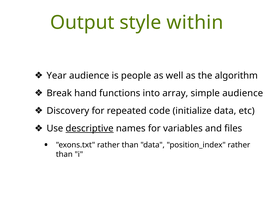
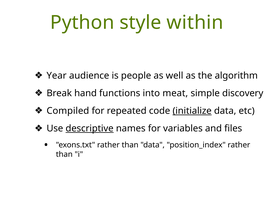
Output: Output -> Python
array: array -> meat
simple audience: audience -> discovery
Discovery: Discovery -> Compiled
initialize underline: none -> present
